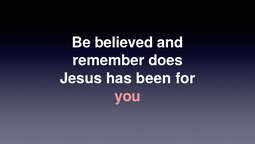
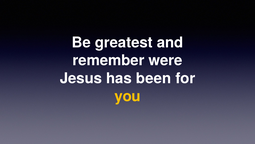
believed: believed -> greatest
does: does -> were
you colour: pink -> yellow
